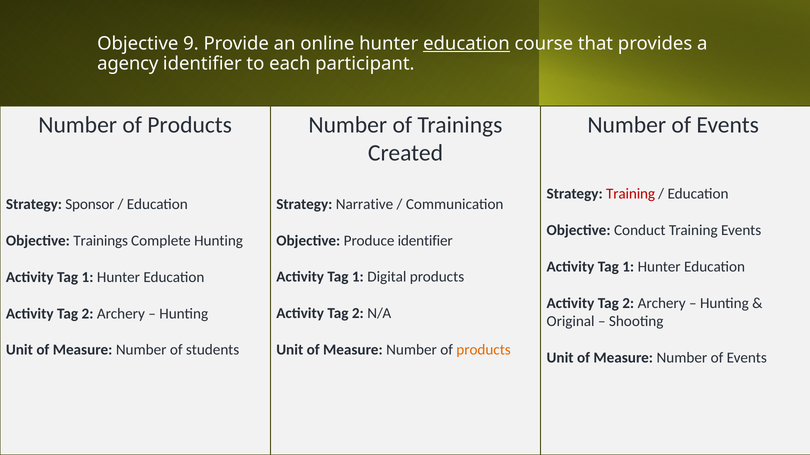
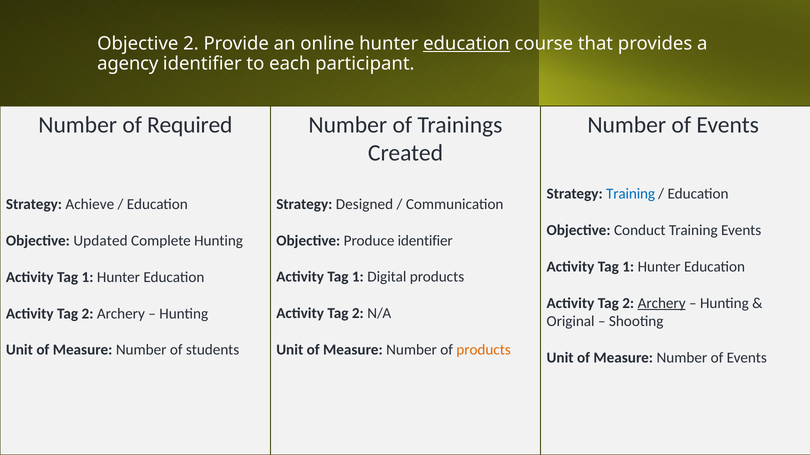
Objective 9: 9 -> 2
Products at (190, 125): Products -> Required
Training at (631, 194) colour: red -> blue
Narrative: Narrative -> Designed
Sponsor: Sponsor -> Achieve
Objective Trainings: Trainings -> Updated
Archery at (662, 304) underline: none -> present
